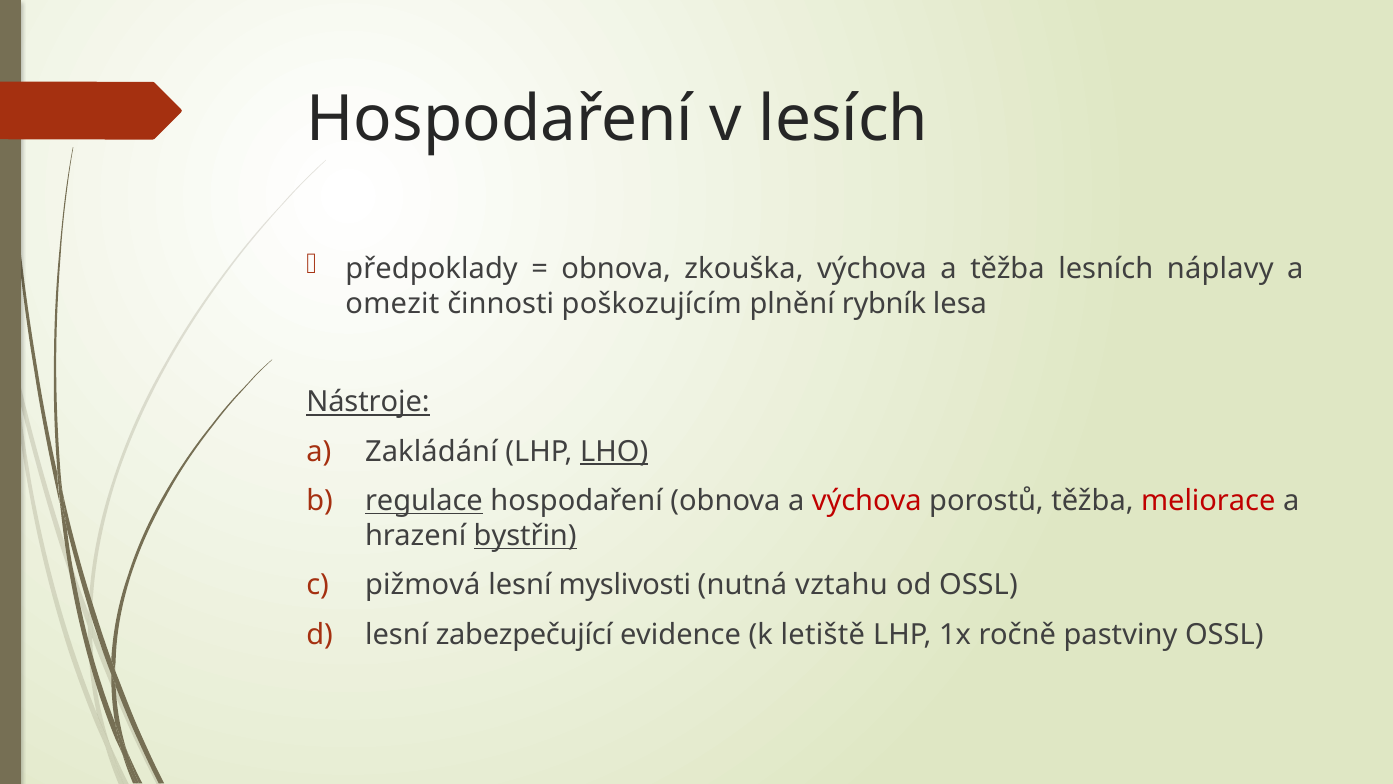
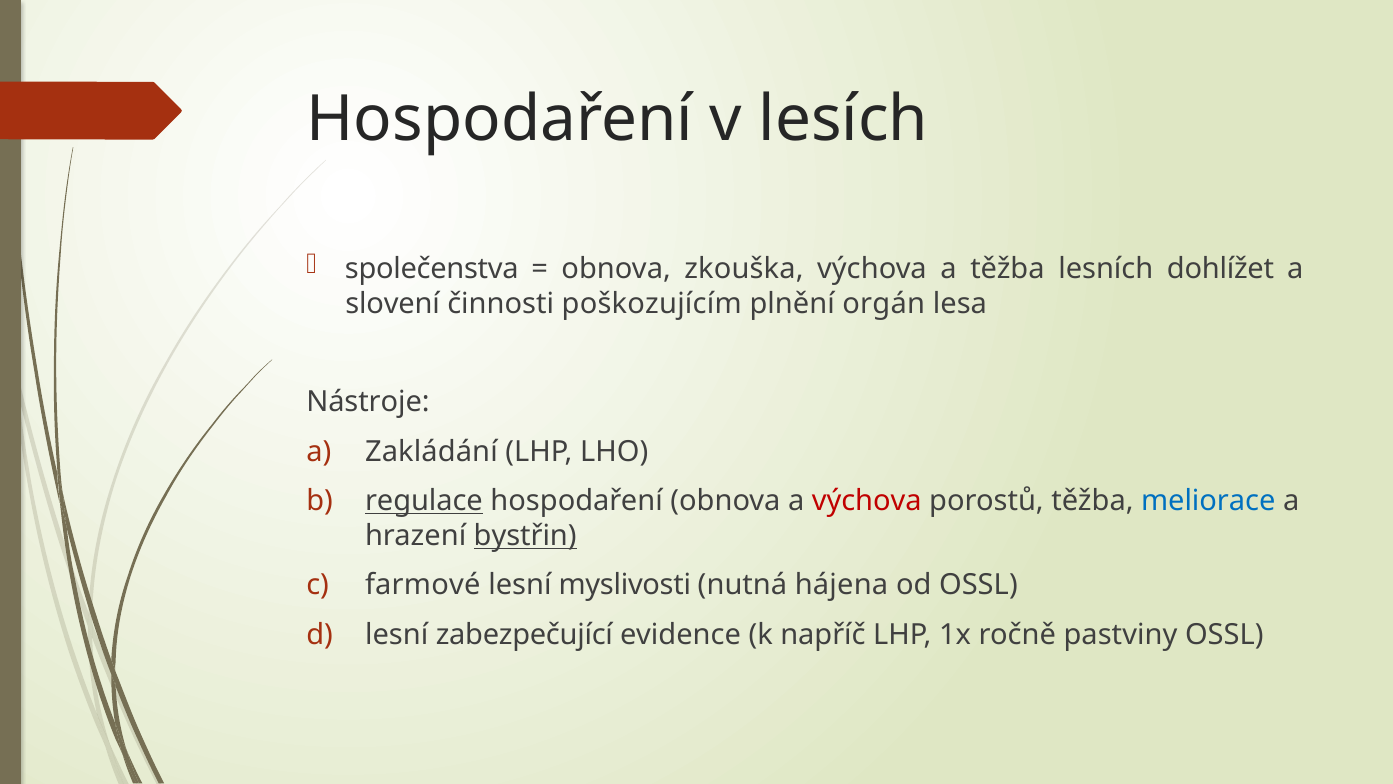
předpoklady: předpoklady -> společenstva
náplavy: náplavy -> dohlížet
omezit: omezit -> slovení
rybník: rybník -> orgán
Nástroje underline: present -> none
LHO underline: present -> none
meliorace colour: red -> blue
pižmová: pižmová -> farmové
vztahu: vztahu -> hájena
letiště: letiště -> napříč
